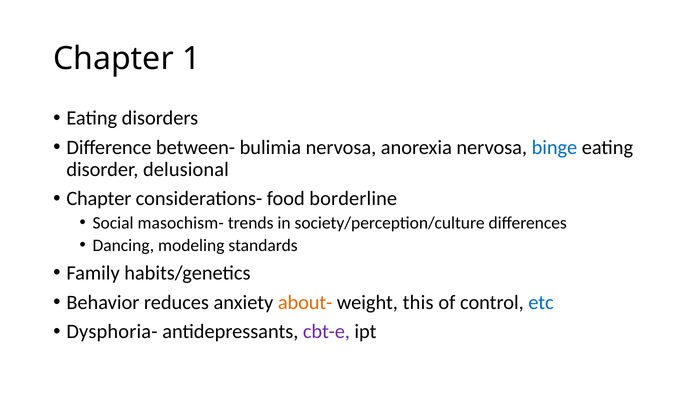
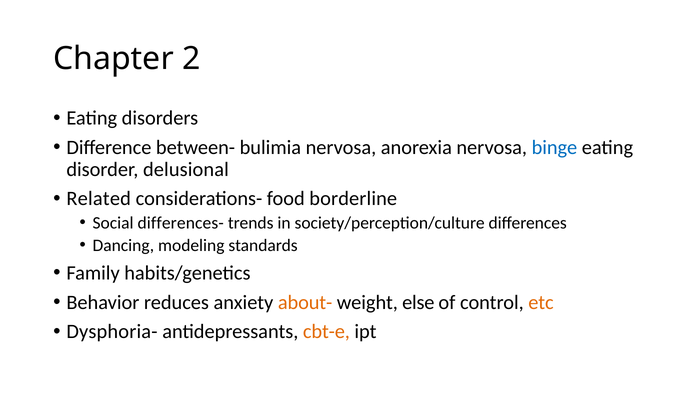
1: 1 -> 2
Chapter at (99, 199): Chapter -> Related
masochism-: masochism- -> differences-
this: this -> else
etc colour: blue -> orange
cbt-e colour: purple -> orange
